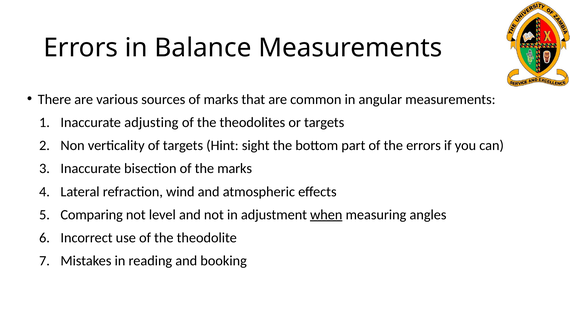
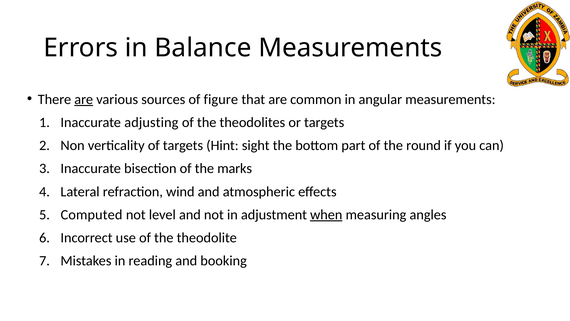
are at (84, 99) underline: none -> present
of marks: marks -> figure
the errors: errors -> round
Comparing: Comparing -> Computed
